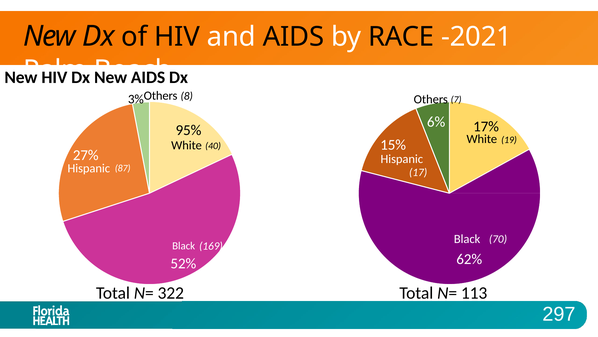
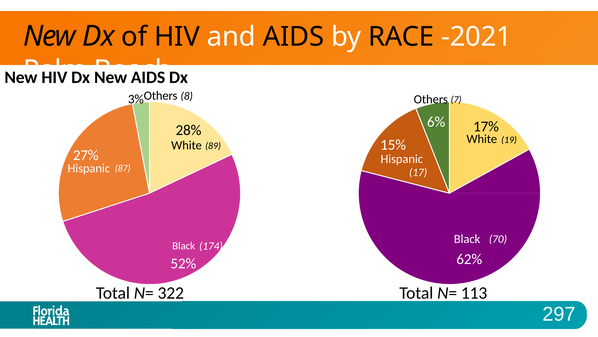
95%: 95% -> 28%
40: 40 -> 89
169: 169 -> 174
